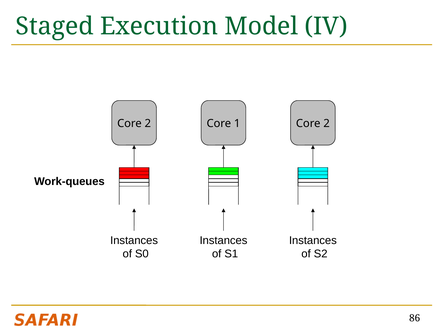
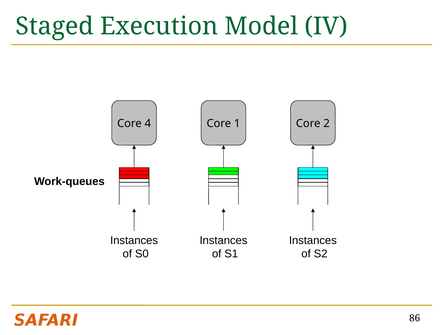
2 at (148, 124): 2 -> 4
